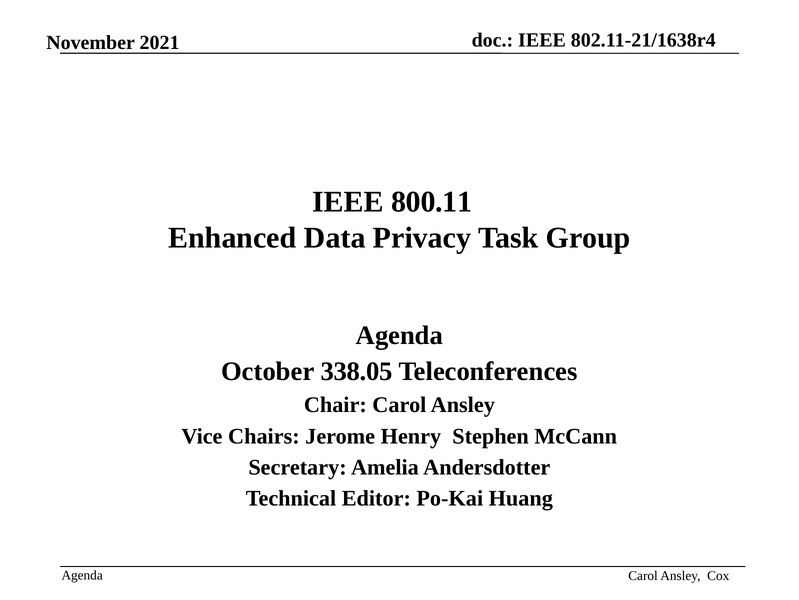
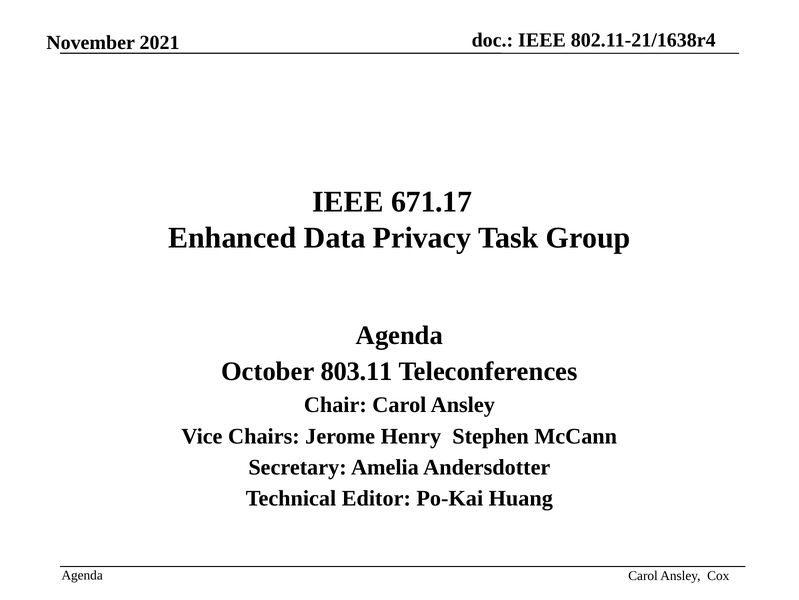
800.11: 800.11 -> 671.17
338.05: 338.05 -> 803.11
